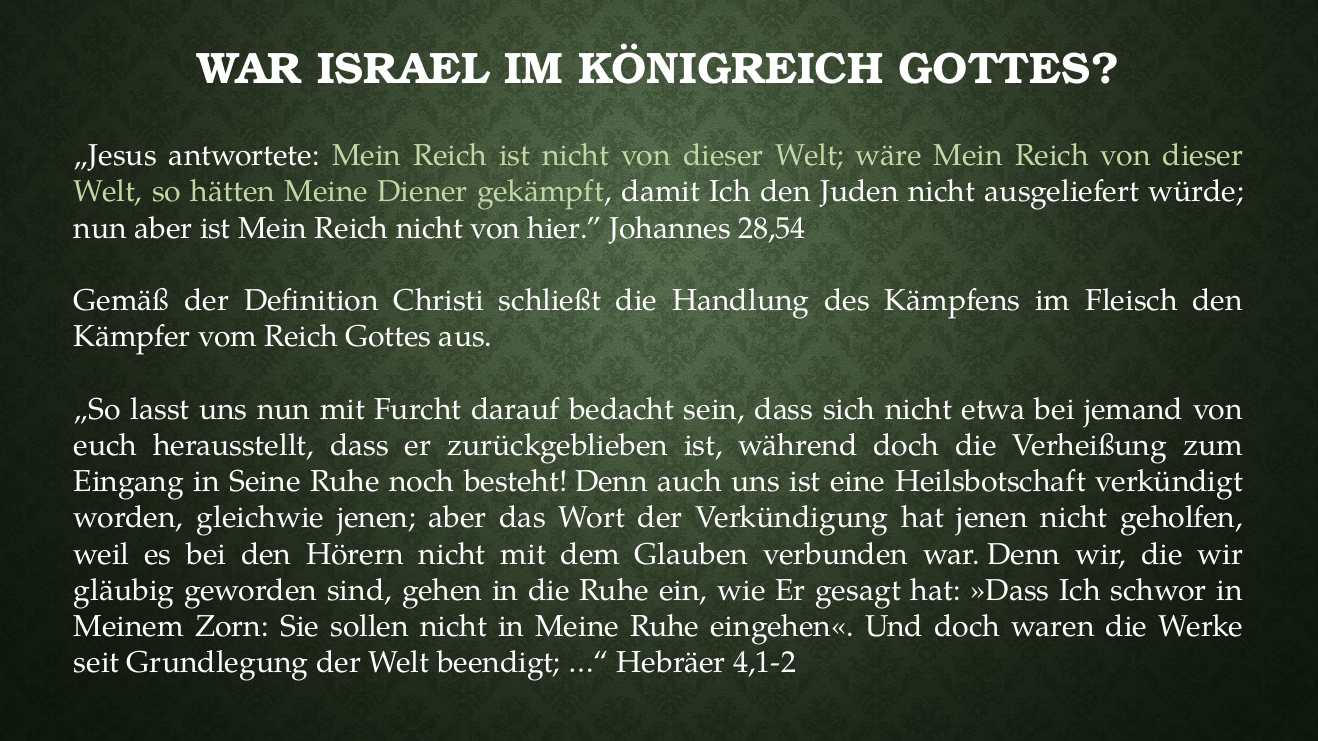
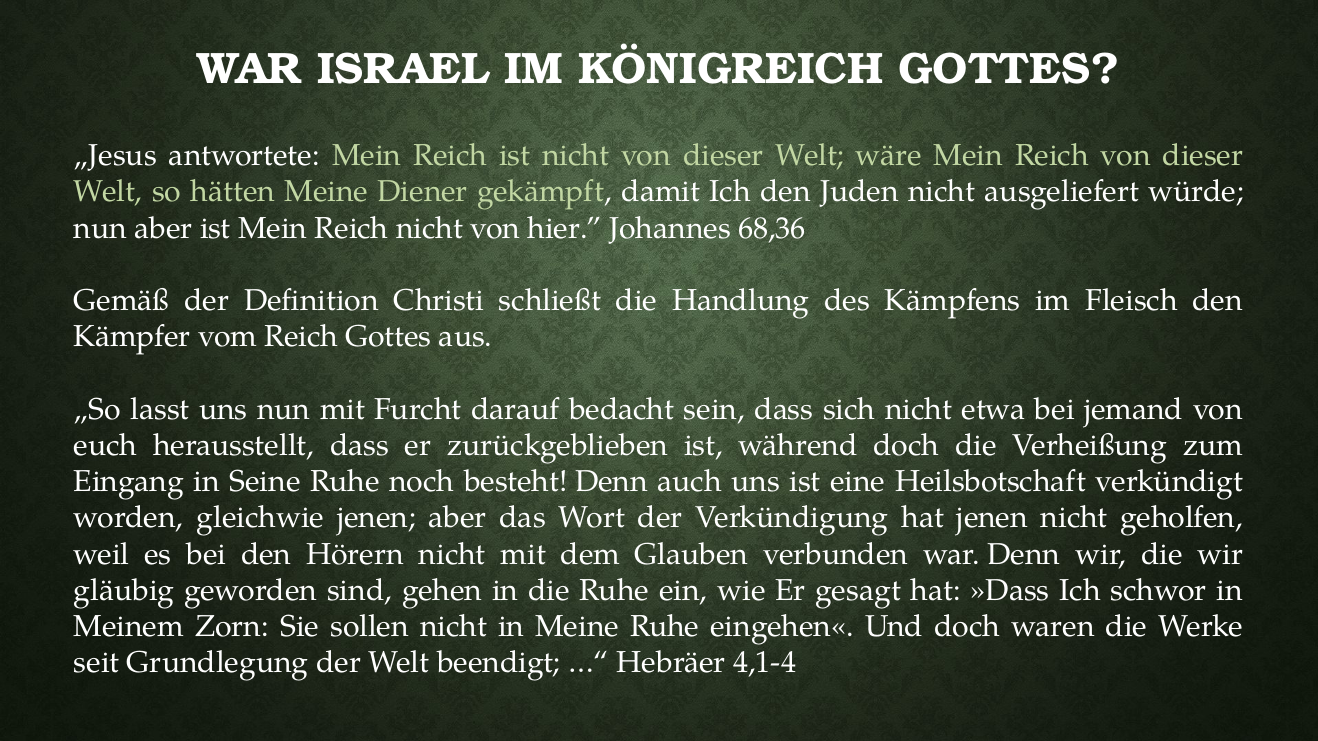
28,54: 28,54 -> 68,36
4,1-2: 4,1-2 -> 4,1-4
